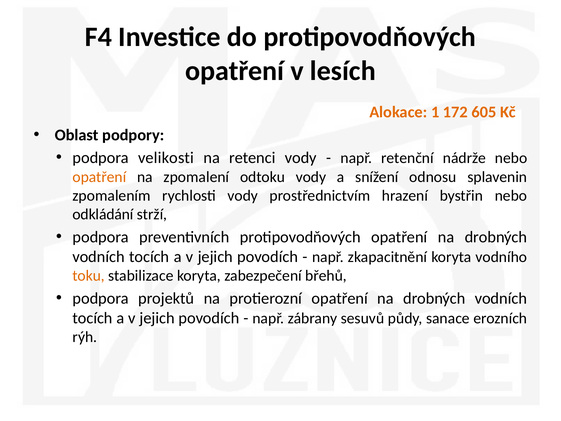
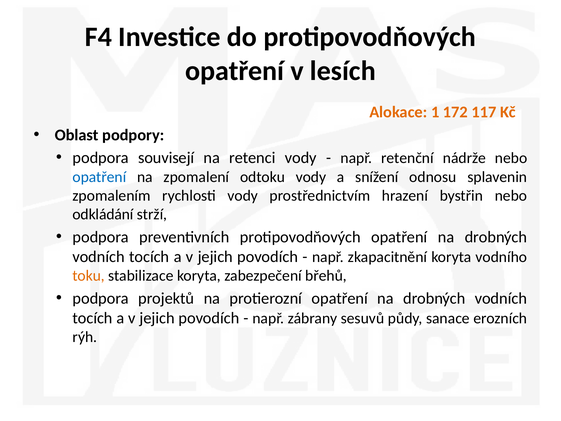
605: 605 -> 117
velikosti: velikosti -> souvisejí
opatření at (99, 177) colour: orange -> blue
